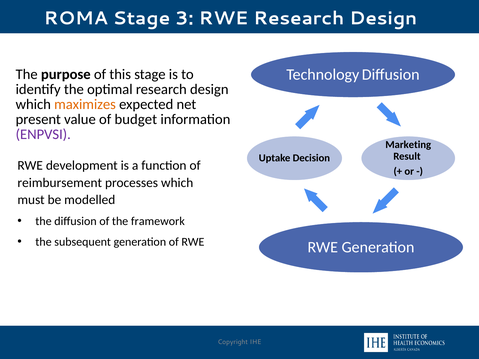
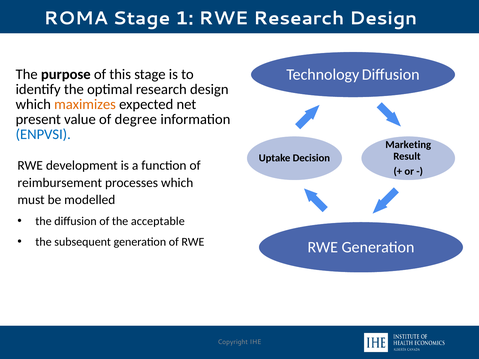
3: 3 -> 1
budget: budget -> degree
ENPVSI colour: purple -> blue
framework: framework -> acceptable
